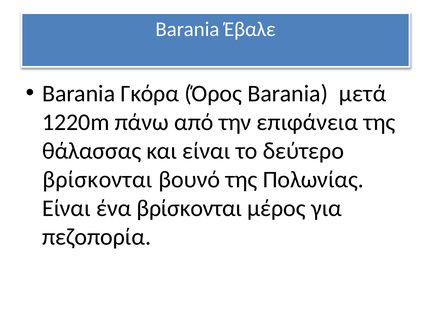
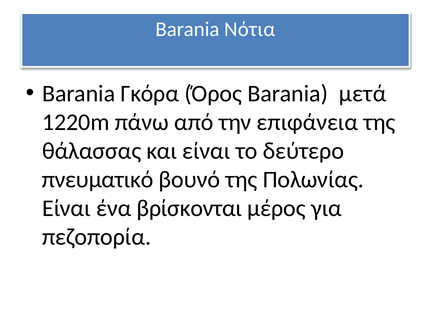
Έβαλε: Έβαλε -> Νότια
βρίσκονται at (97, 180): βρίσκονται -> πνευματικό
